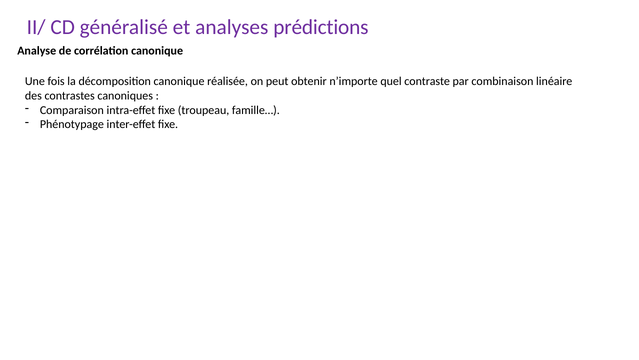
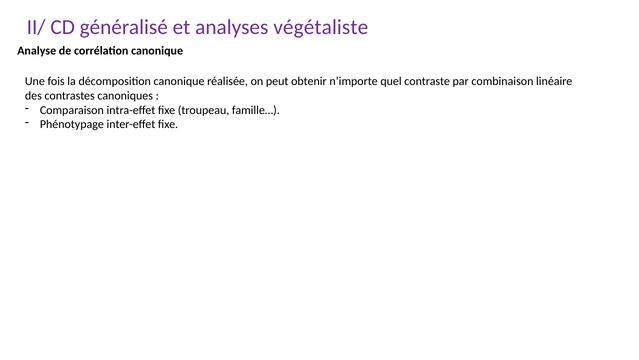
prédictions: prédictions -> végétaliste
